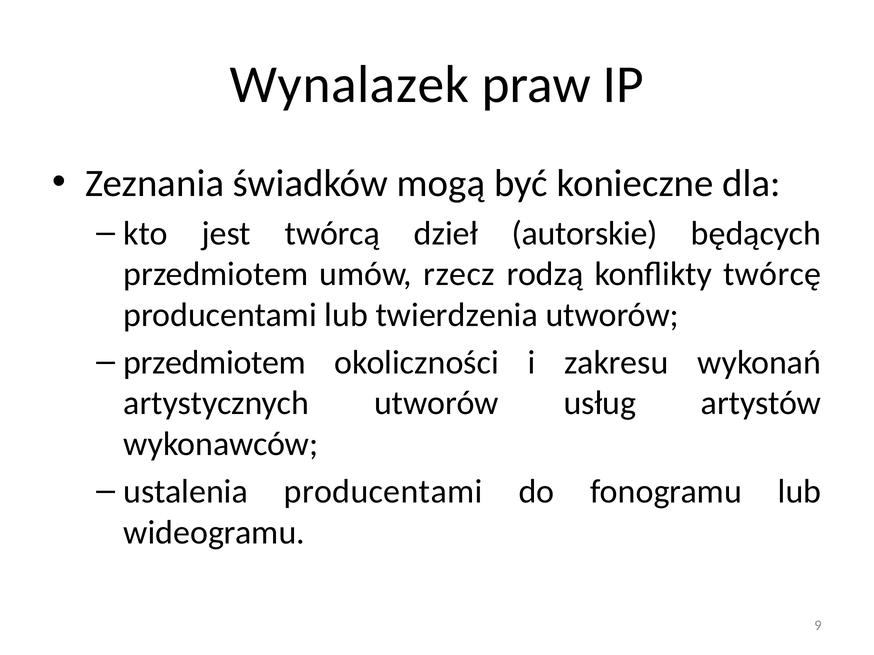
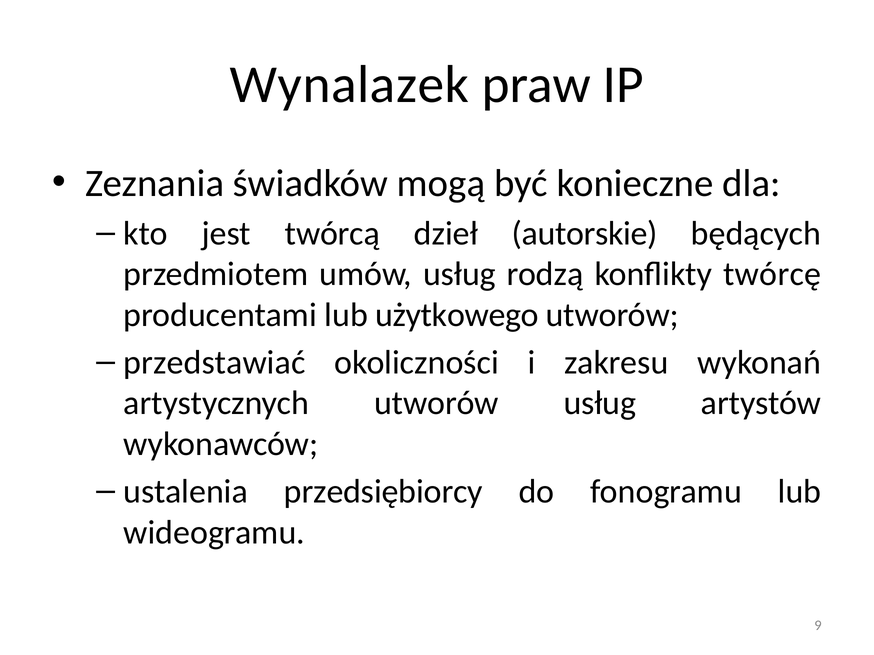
umów rzecz: rzecz -> usług
twierdzenia: twierdzenia -> użytkowego
przedmiotem at (215, 363): przedmiotem -> przedstawiać
ustalenia producentami: producentami -> przedsiębiorcy
